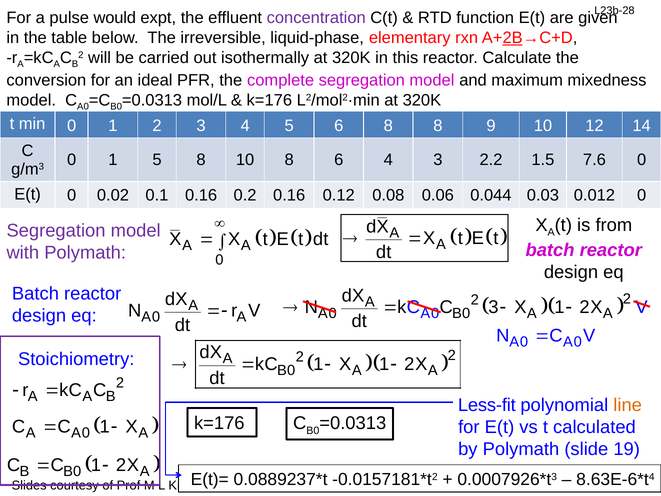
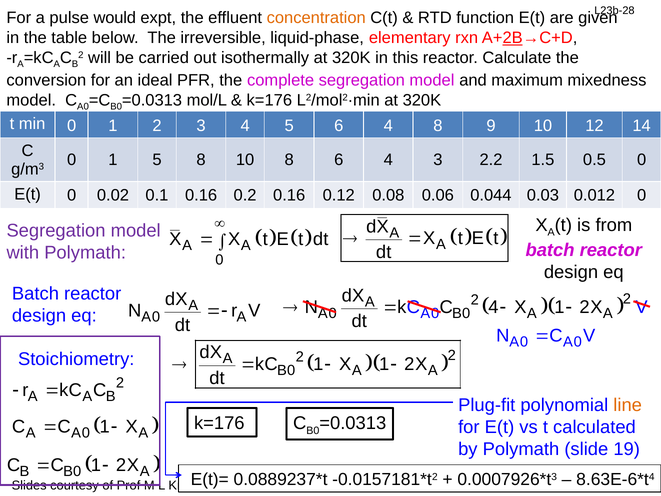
concentration colour: purple -> orange
5 6 8: 8 -> 4
7.6: 7.6 -> 0.5
C 3: 3 -> 4
Less-fit: Less-fit -> Plug-fit
